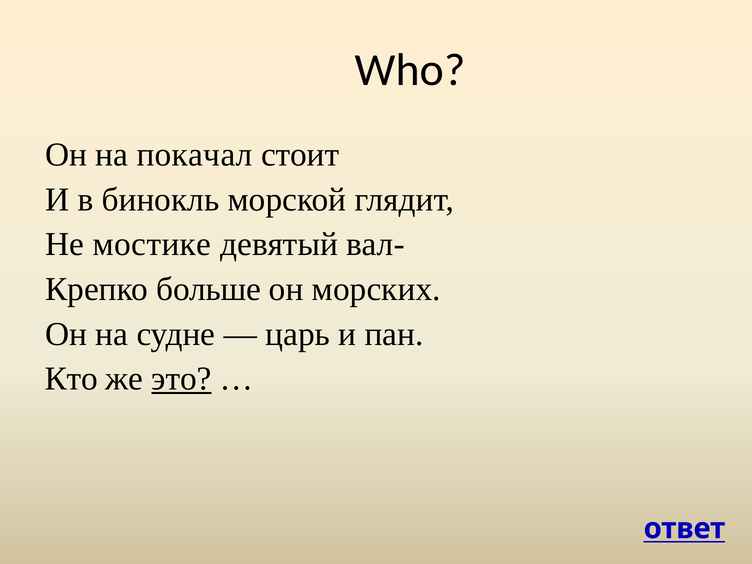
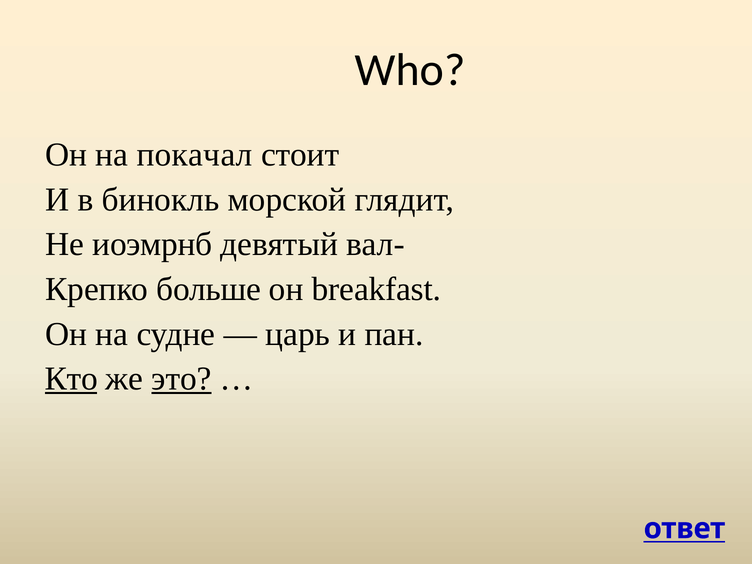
мостике: мостике -> иоэмрнб
морских: морских -> breakfast
Кто underline: none -> present
